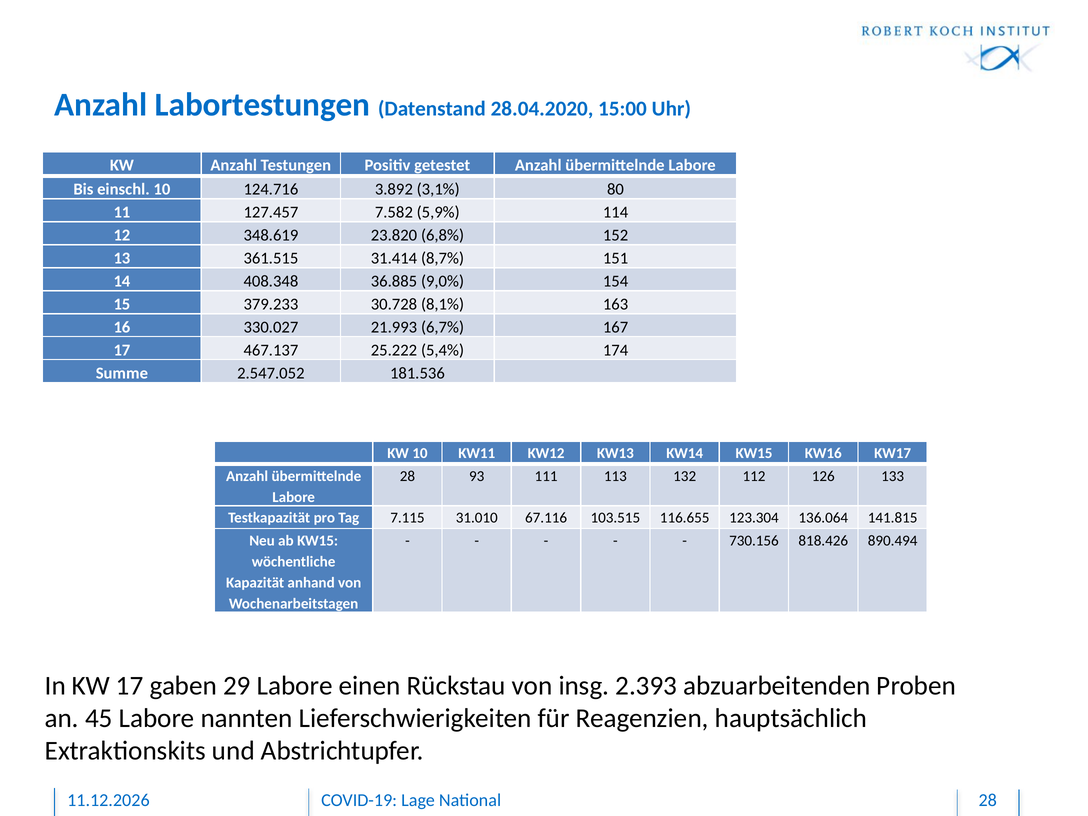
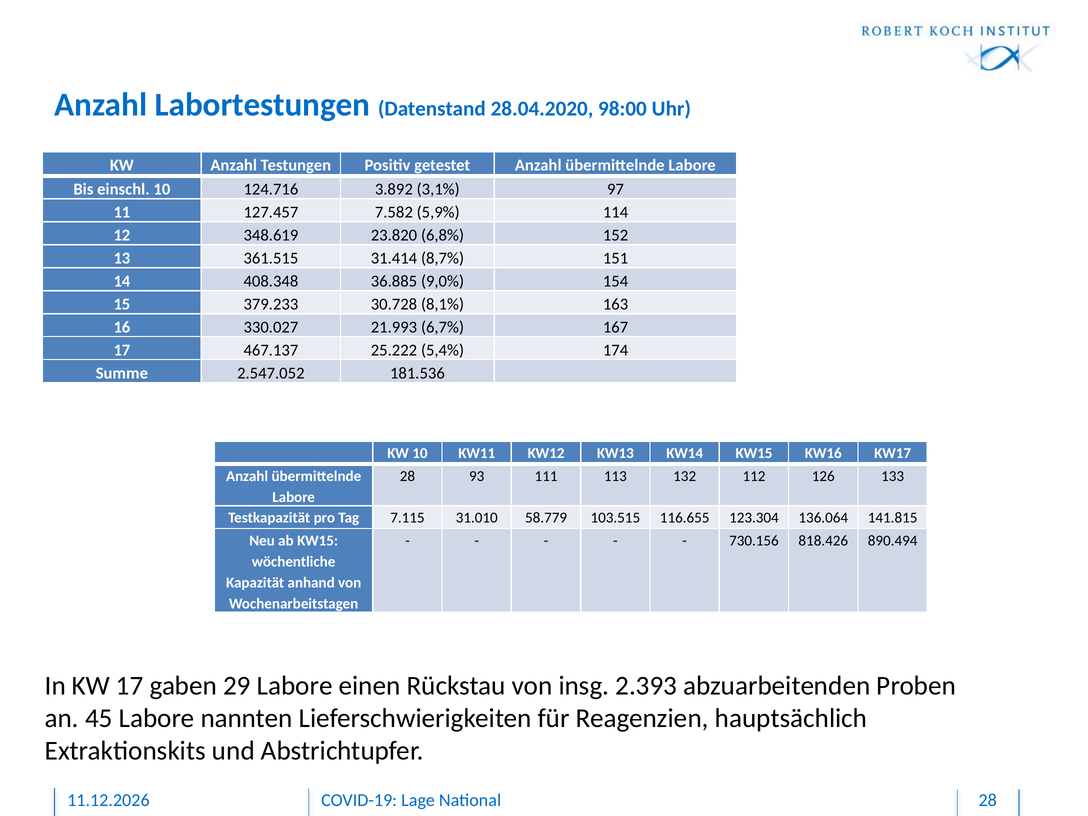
15:00: 15:00 -> 98:00
80: 80 -> 97
67.116: 67.116 -> 58.779
